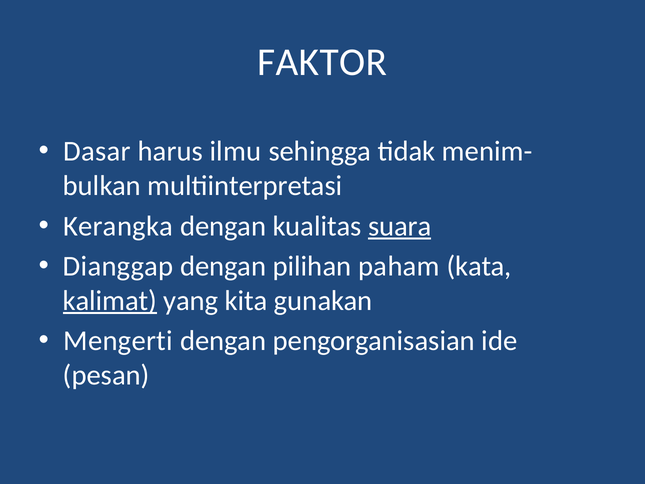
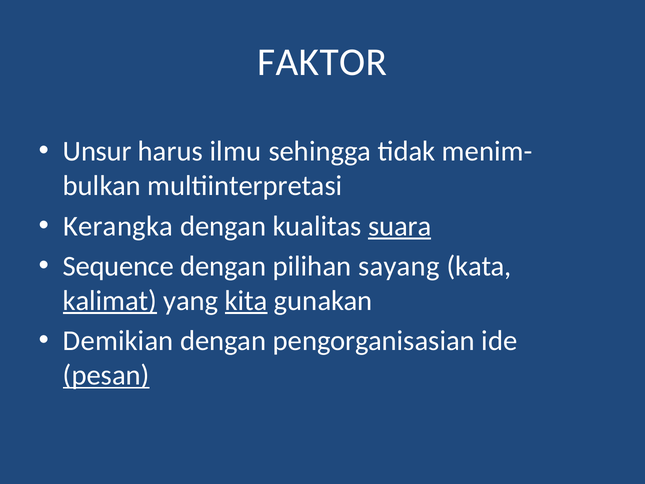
Dasar: Dasar -> Unsur
Dianggap: Dianggap -> Sequence
paham: paham -> sayang
kita underline: none -> present
Mengerti: Mengerti -> Demikian
pesan underline: none -> present
